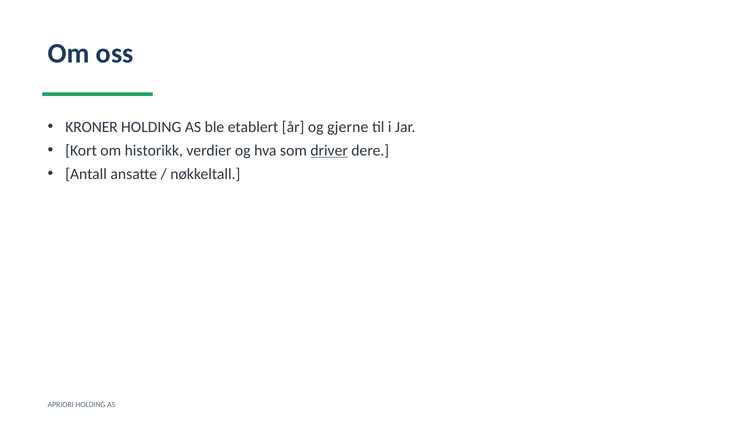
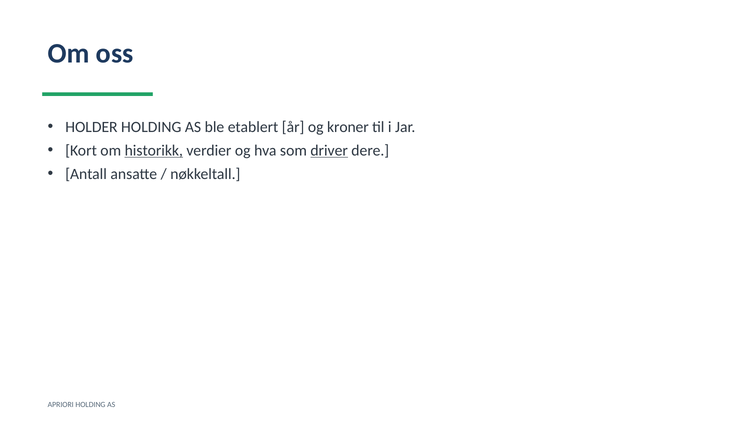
KRONER: KRONER -> HOLDER
gjerne: gjerne -> kroner
historikk underline: none -> present
